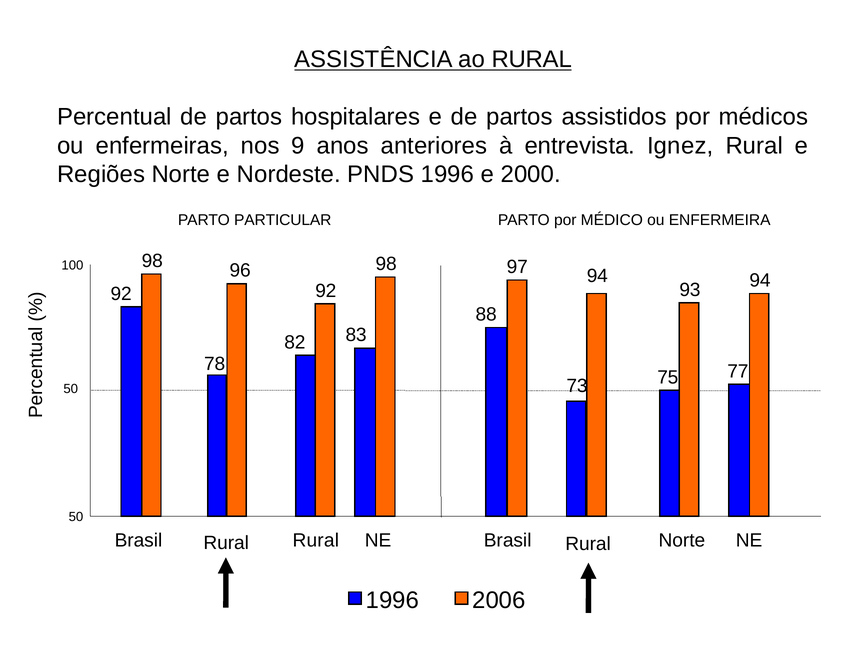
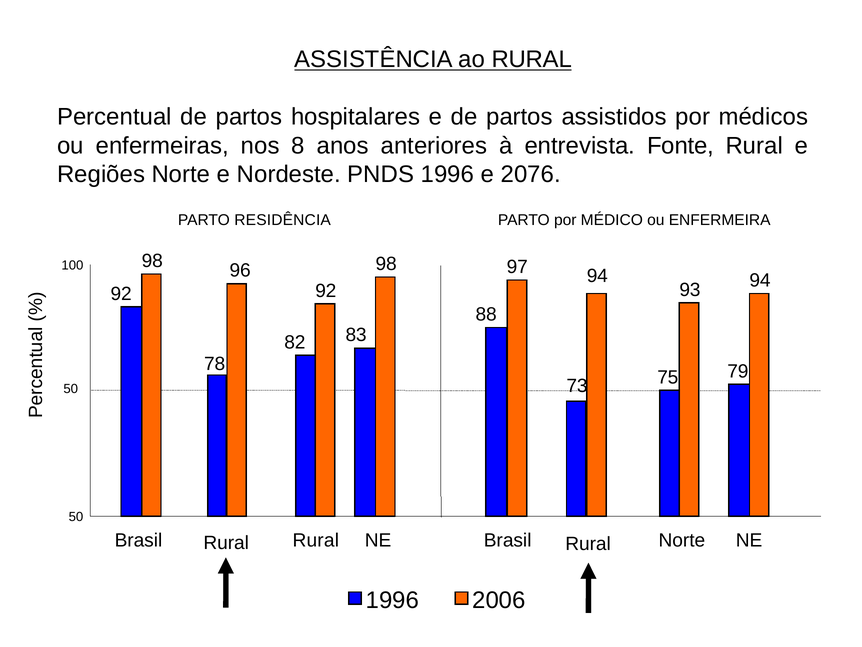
9: 9 -> 8
Ignez: Ignez -> Fonte
2000: 2000 -> 2076
PARTICULAR: PARTICULAR -> RESIDÊNCIA
77: 77 -> 79
